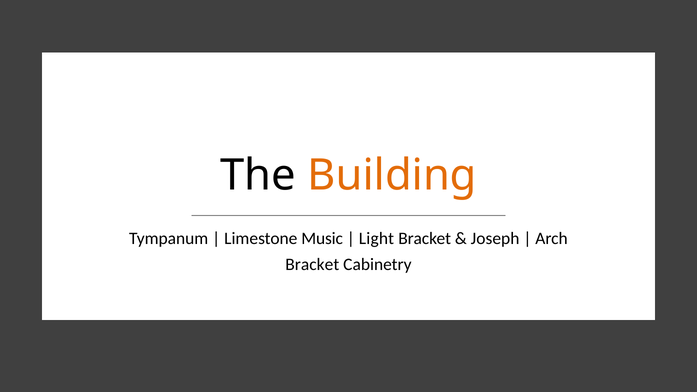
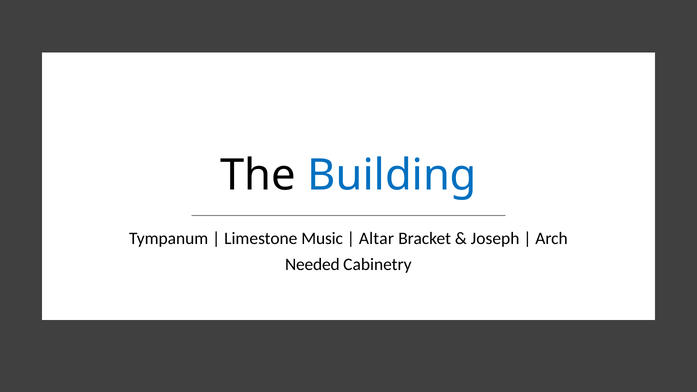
Building colour: orange -> blue
Light: Light -> Altar
Bracket at (312, 264): Bracket -> Needed
